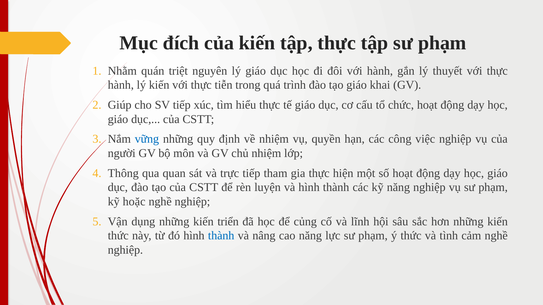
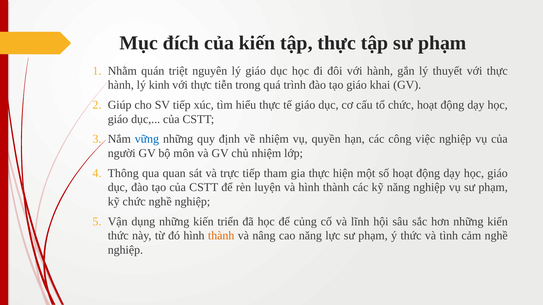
lý kiến: kiến -> kinh
kỹ hoặc: hoặc -> chức
thành at (221, 236) colour: blue -> orange
